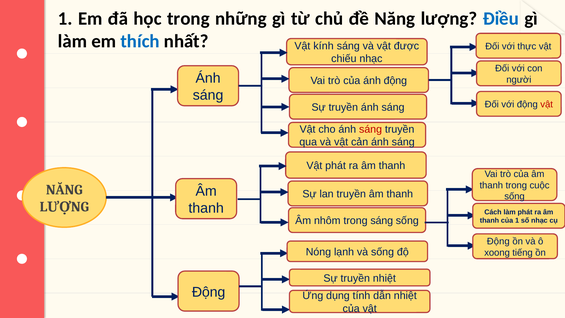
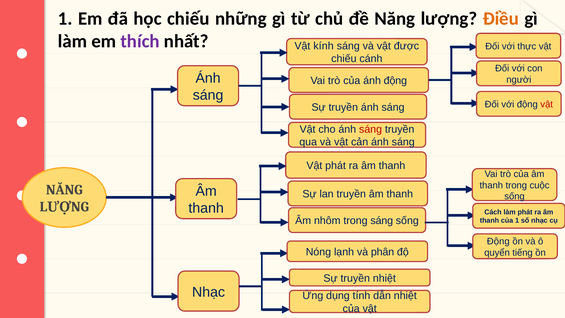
học trong: trong -> chiếu
Điều colour: blue -> orange
thích colour: blue -> purple
chiếu nhạc: nhạc -> cánh
và sống: sống -> phân
xoong: xoong -> quyển
Động at (209, 292): Động -> Nhạc
